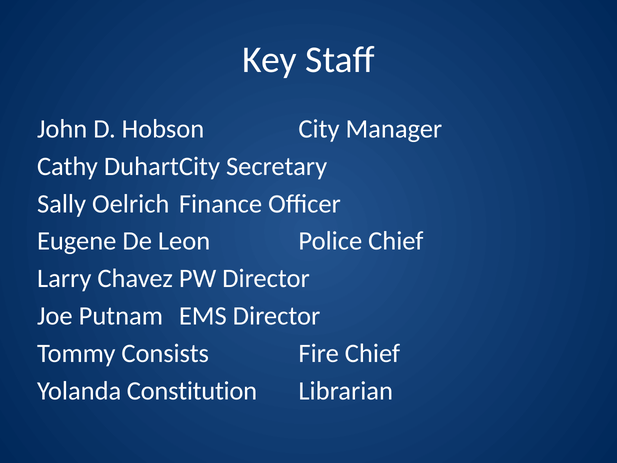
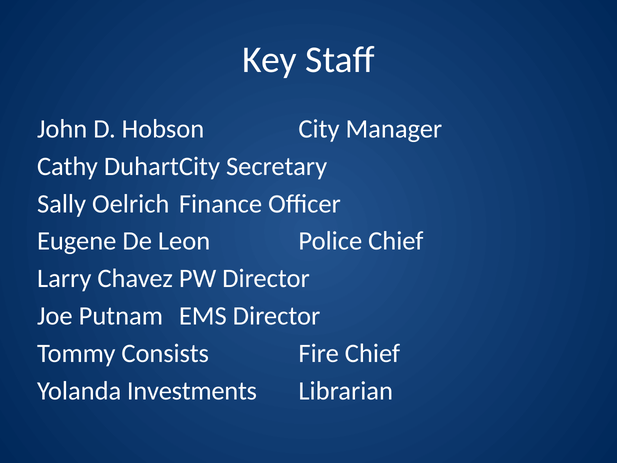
Constitution: Constitution -> Investments
